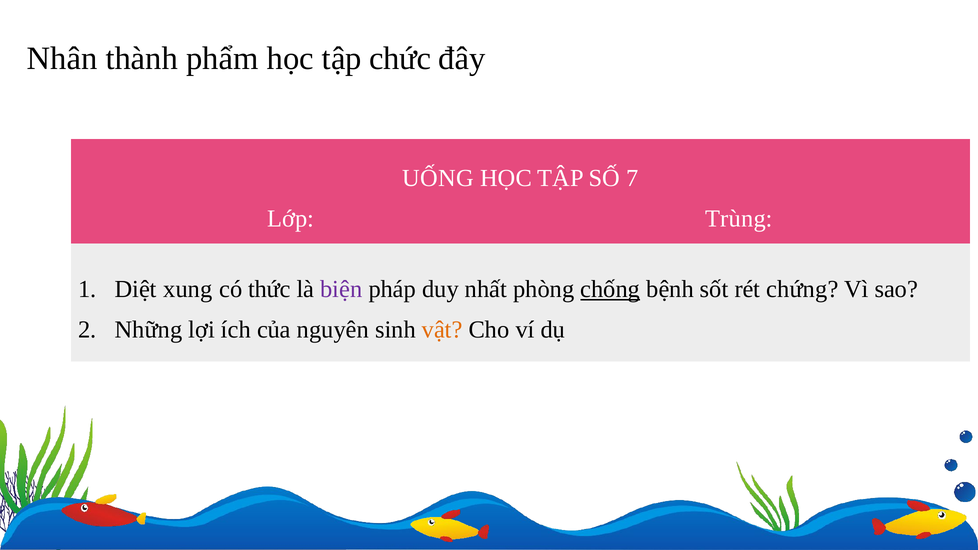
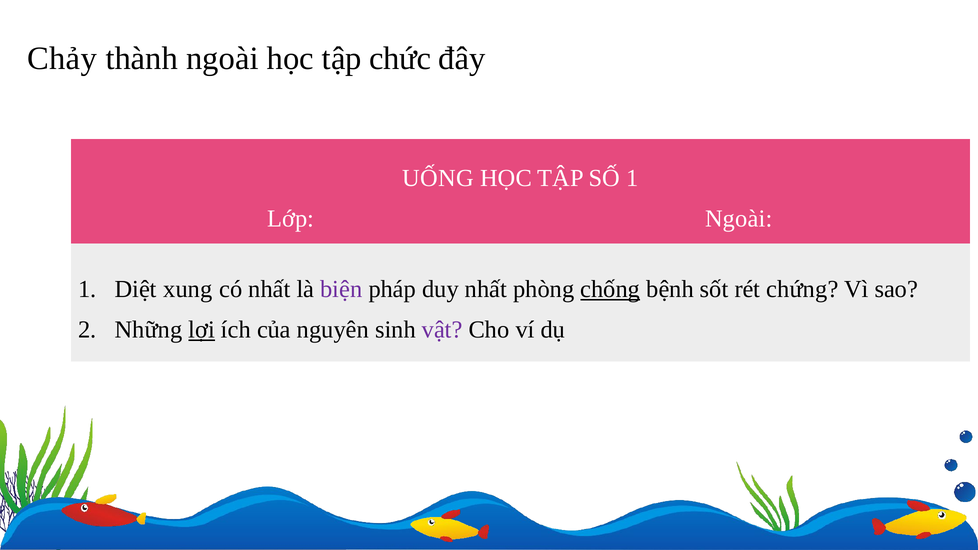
Nhân: Nhân -> Chảy
thành phẩm: phẩm -> ngoài
SỐ 7: 7 -> 1
Lớp Trùng: Trùng -> Ngoài
có thức: thức -> nhất
lợi underline: none -> present
vật colour: orange -> purple
